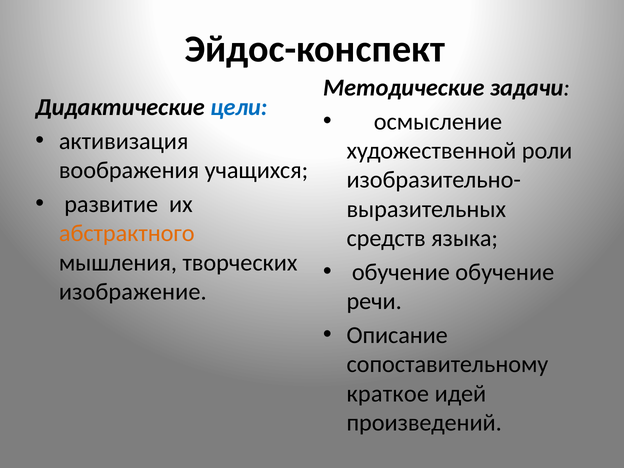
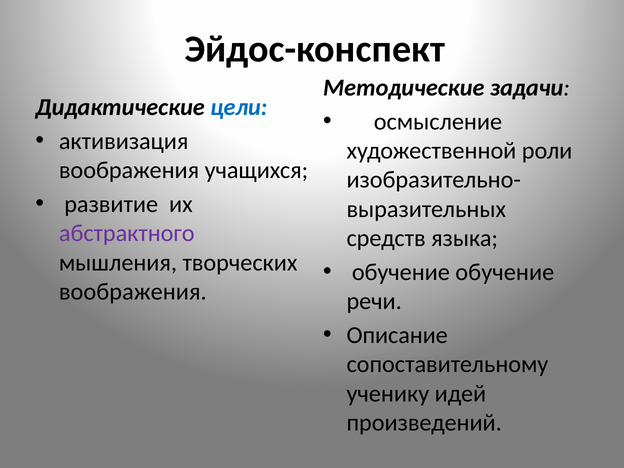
абстрактного colour: orange -> purple
изображение at (133, 292): изображение -> воображения
краткое: краткое -> ученику
